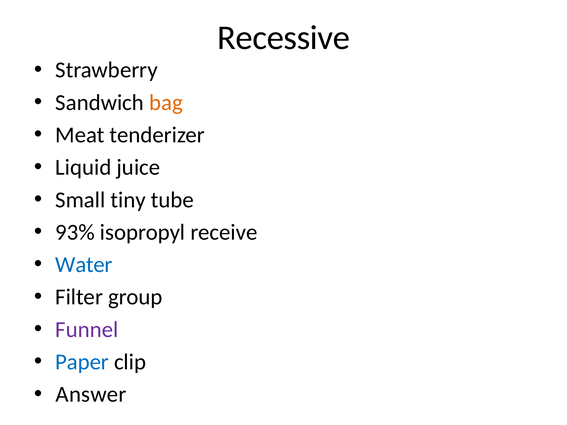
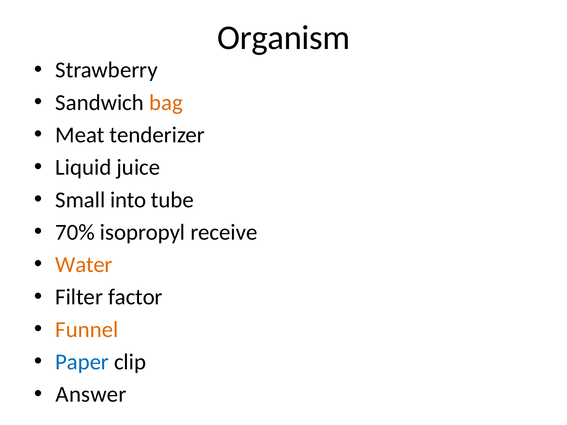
Recessive: Recessive -> Organism
tiny: tiny -> into
93%: 93% -> 70%
Water colour: blue -> orange
group: group -> factor
Funnel colour: purple -> orange
